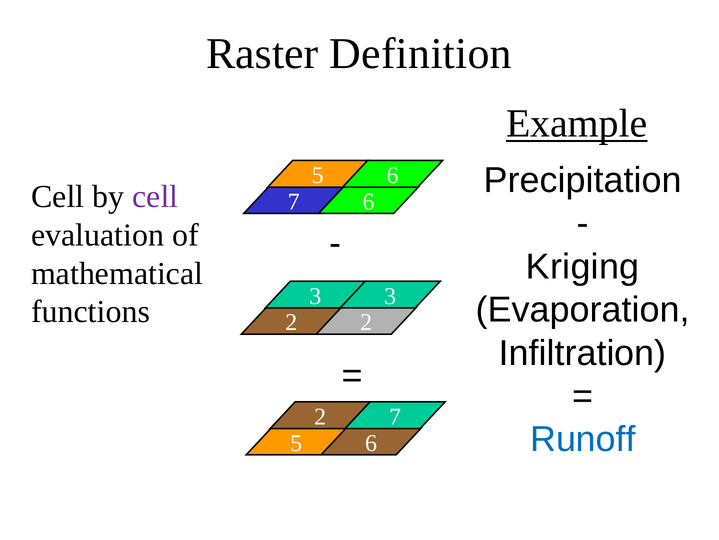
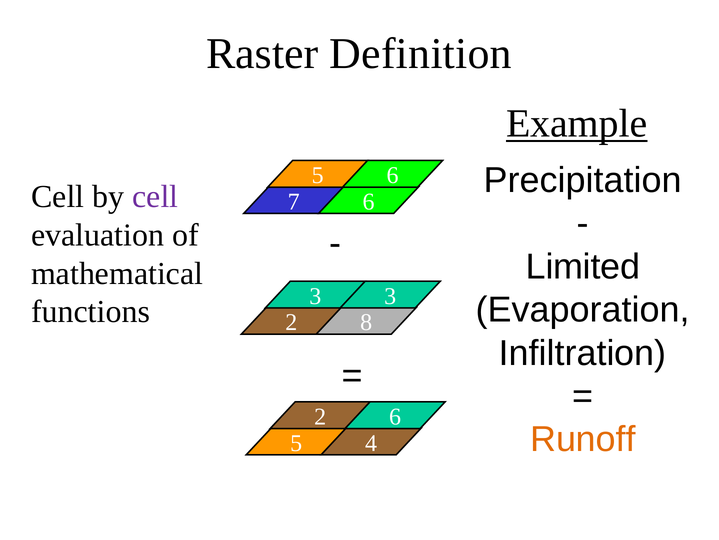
Kriging: Kriging -> Limited
2 2: 2 -> 8
2 7: 7 -> 6
Runoff colour: blue -> orange
6 at (371, 443): 6 -> 4
